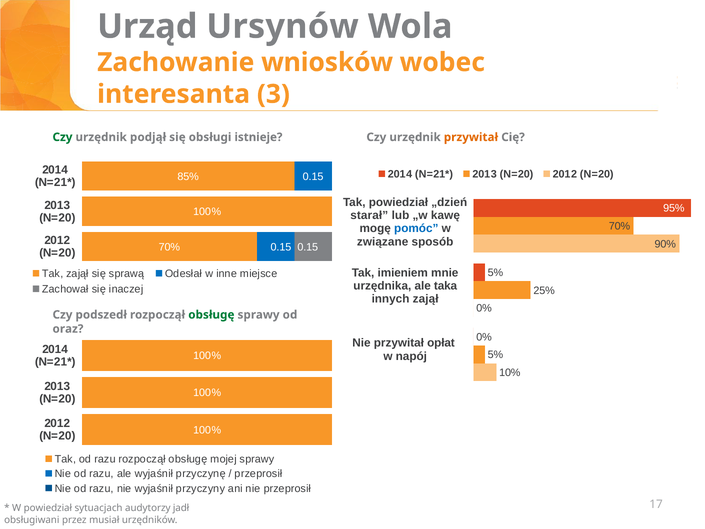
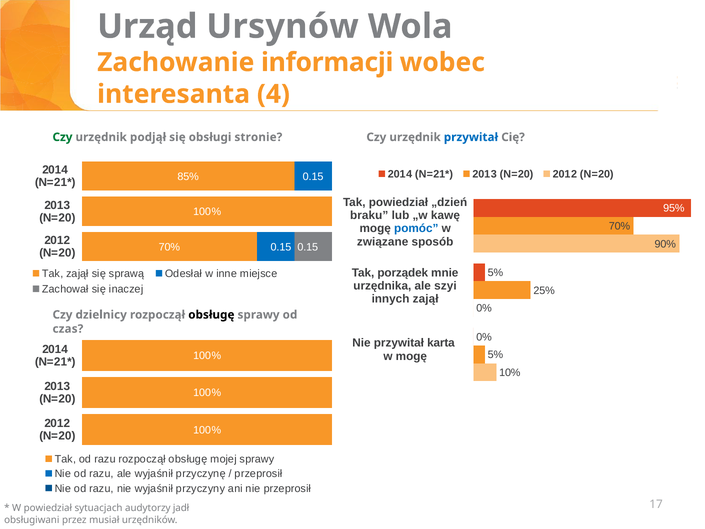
wniosków: wniosków -> informacji
3: 3 -> 4
istnieje: istnieje -> stronie
przywitał at (471, 137) colour: orange -> blue
starał: starał -> braku
imieniem: imieniem -> porządek
taka: taka -> szyi
podszedł: podszedł -> dzielnicy
obsługę at (211, 315) colour: green -> black
oraz: oraz -> czas
opłat: opłat -> karta
w napój: napój -> mogę
